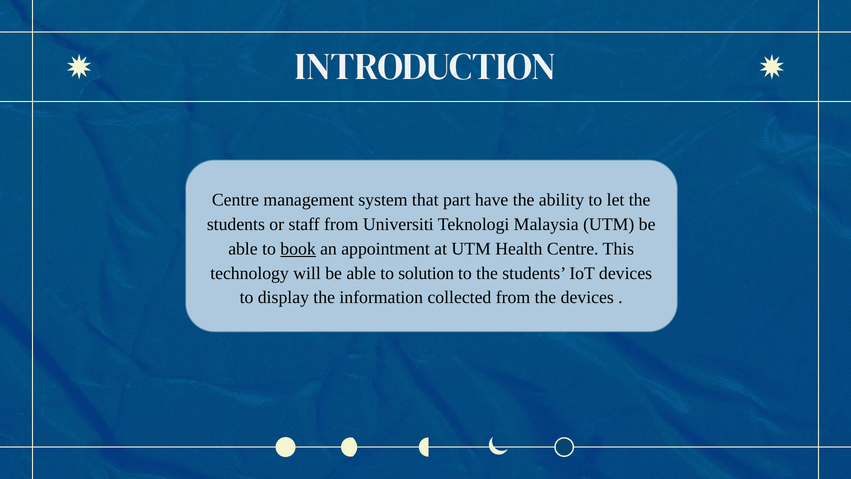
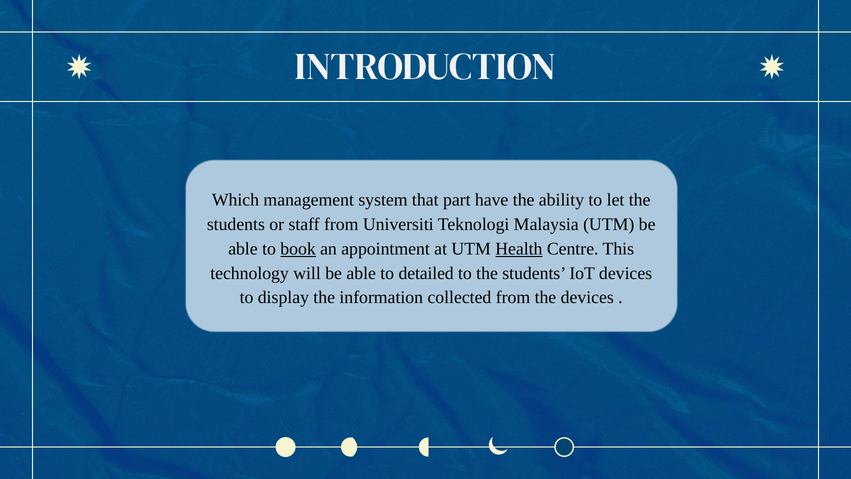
Centre at (235, 200): Centre -> Which
Health underline: none -> present
solution: solution -> detailed
